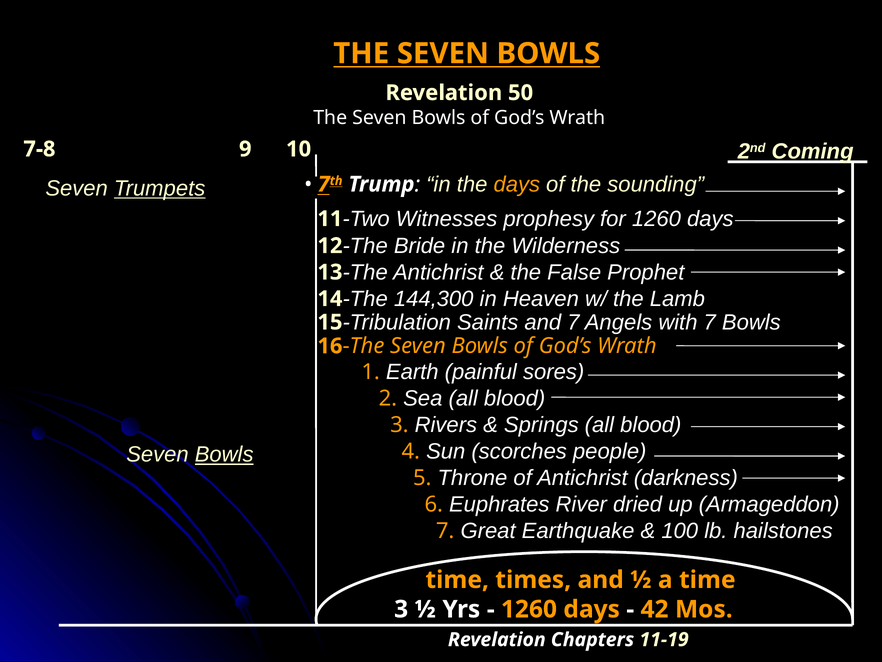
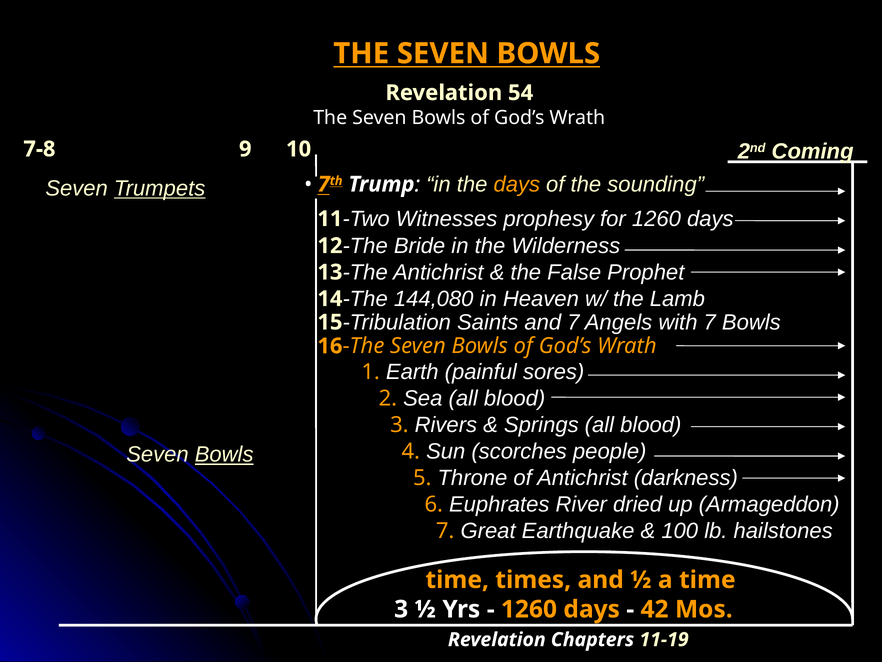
50: 50 -> 54
144,300: 144,300 -> 144,080
